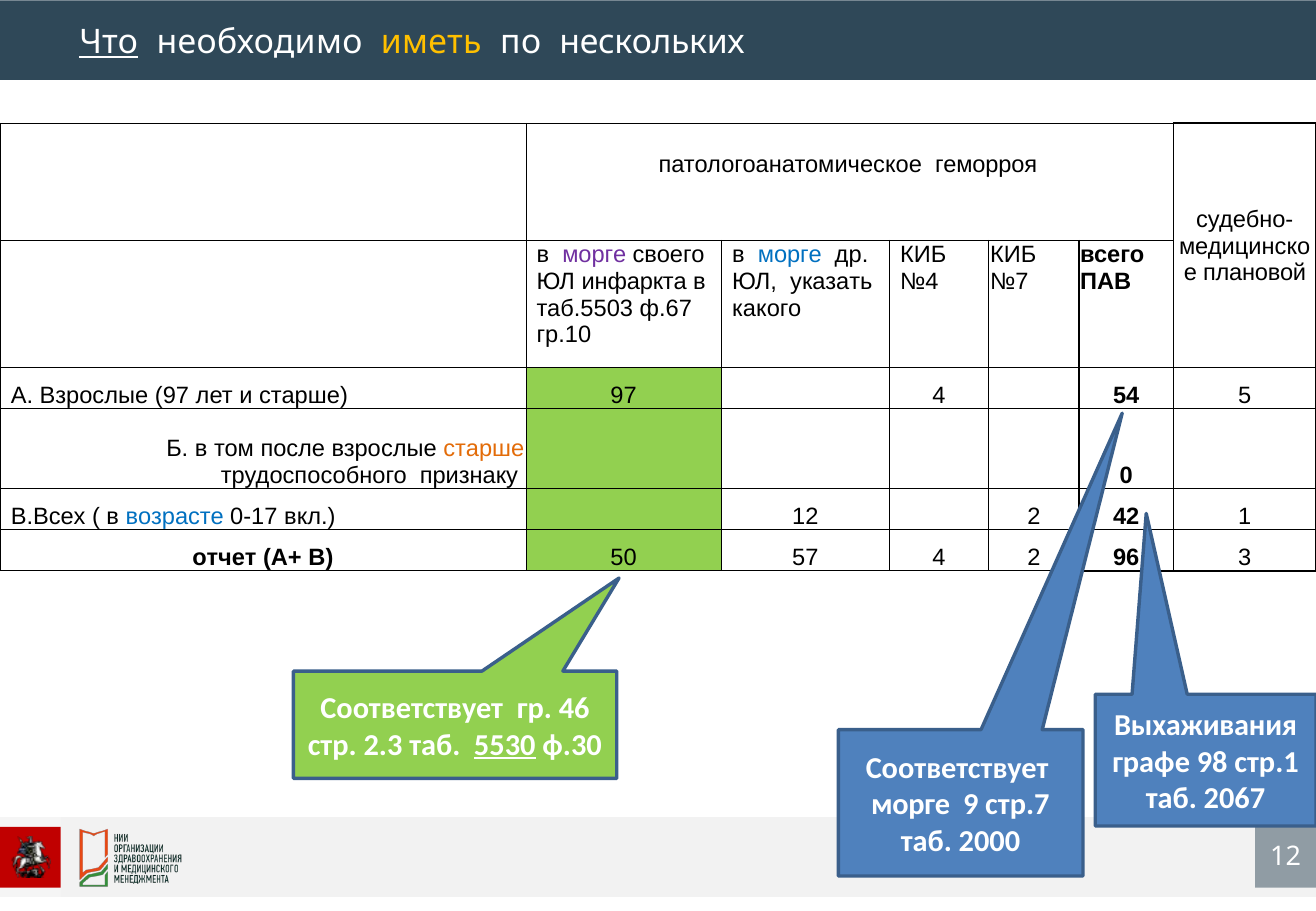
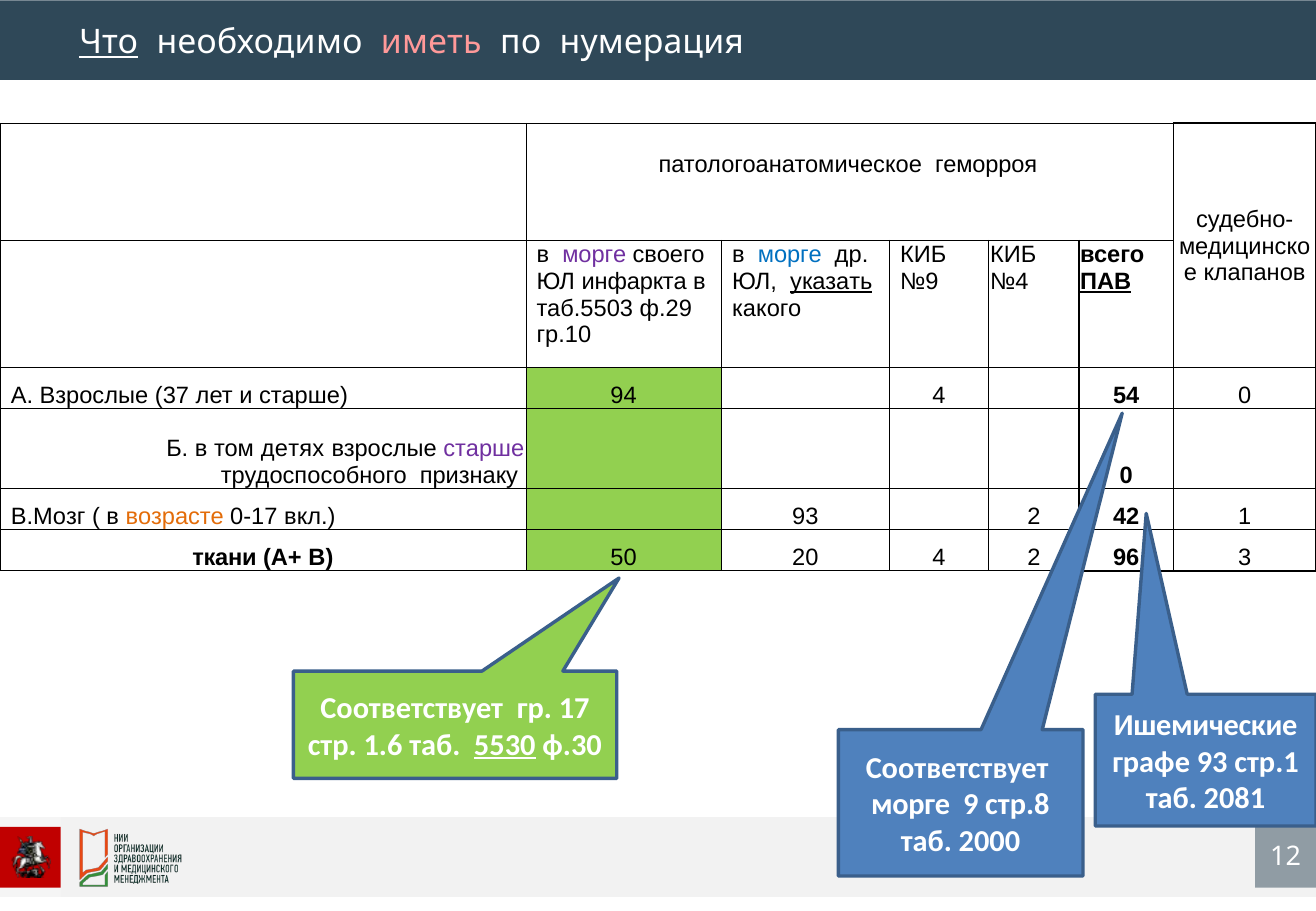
иметь colour: yellow -> pink
нескольких: нескольких -> нумерация
плановой: плановой -> клапанов
указать underline: none -> present
№4: №4 -> №9
№7: №7 -> №4
ПАВ underline: none -> present
ф.67: ф.67 -> ф.29
Взрослые 97: 97 -> 37
старше 97: 97 -> 94
54 5: 5 -> 0
после: после -> детях
старше at (484, 449) colour: orange -> purple
В.Всех: В.Всех -> В.Мозг
возрасте colour: blue -> orange
вкл 12: 12 -> 93
отчет: отчет -> ткани
57: 57 -> 20
46: 46 -> 17
Выхаживания: Выхаживания -> Ишемические
2.3: 2.3 -> 1.6
графе 98: 98 -> 93
2067: 2067 -> 2081
стр.7: стр.7 -> стр.8
